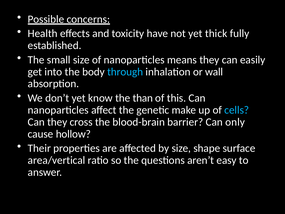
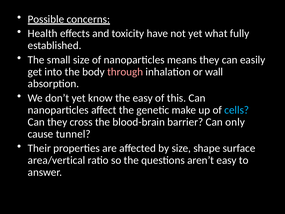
thick: thick -> what
through colour: light blue -> pink
the than: than -> easy
hollow: hollow -> tunnel
